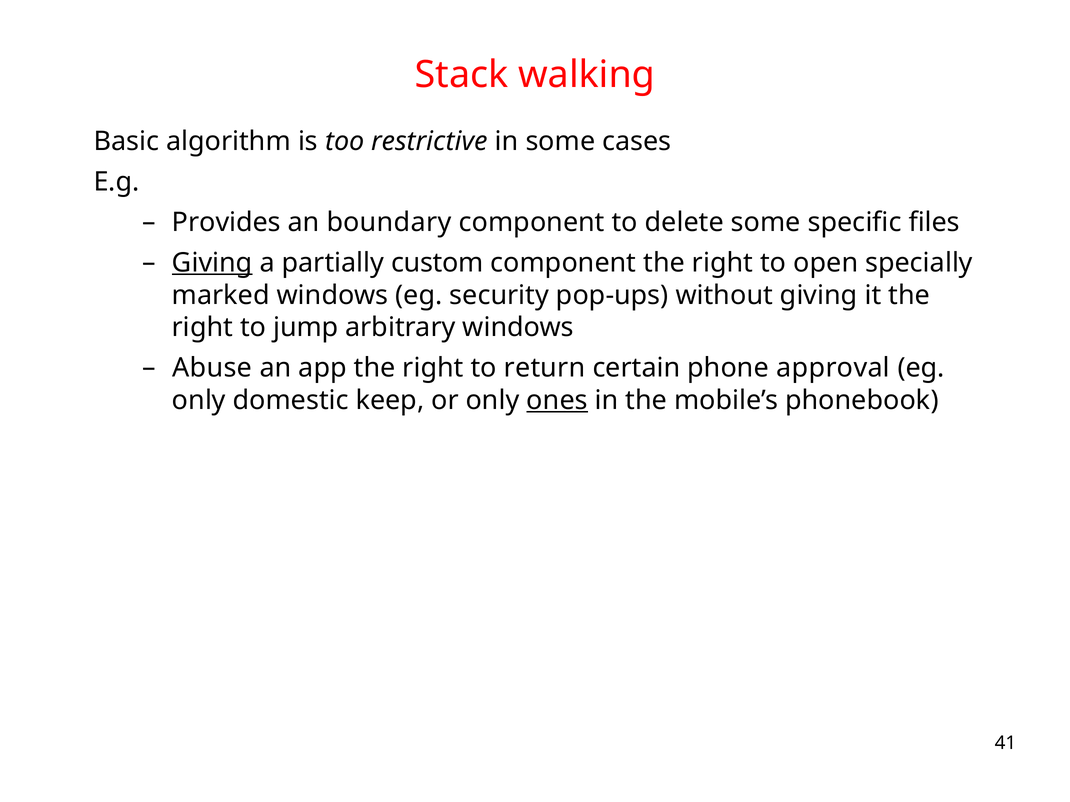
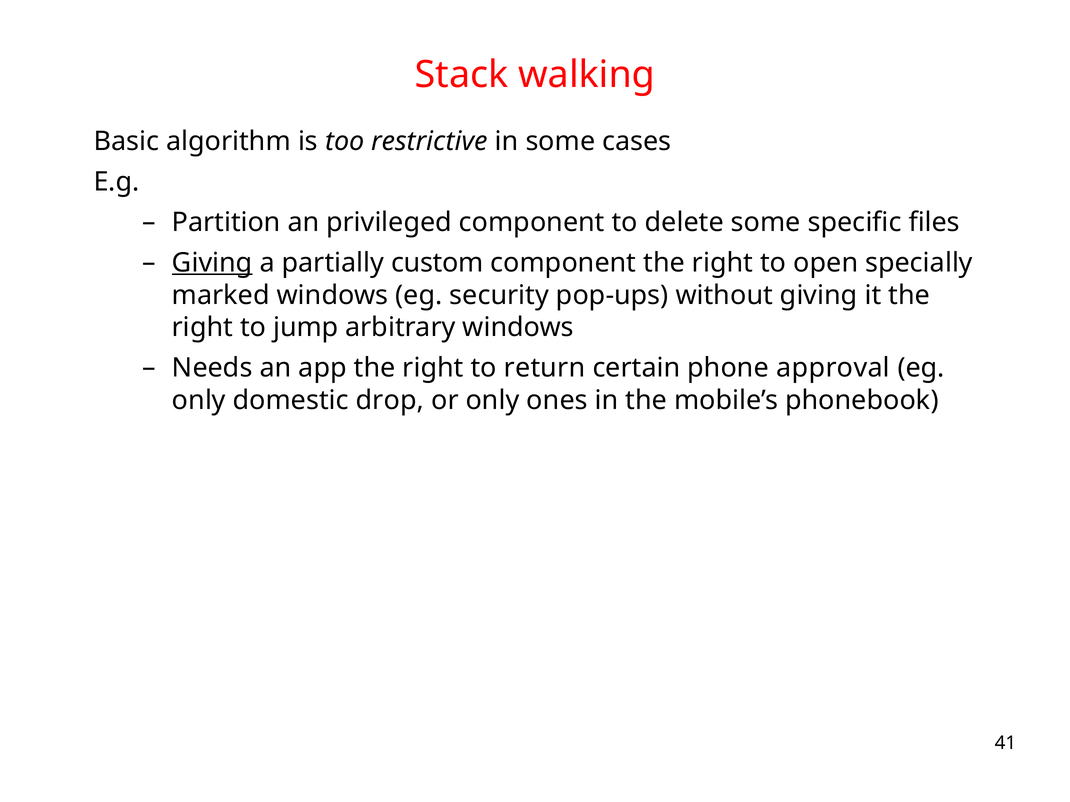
Provides: Provides -> Partition
boundary: boundary -> privileged
Abuse: Abuse -> Needs
keep: keep -> drop
ones underline: present -> none
